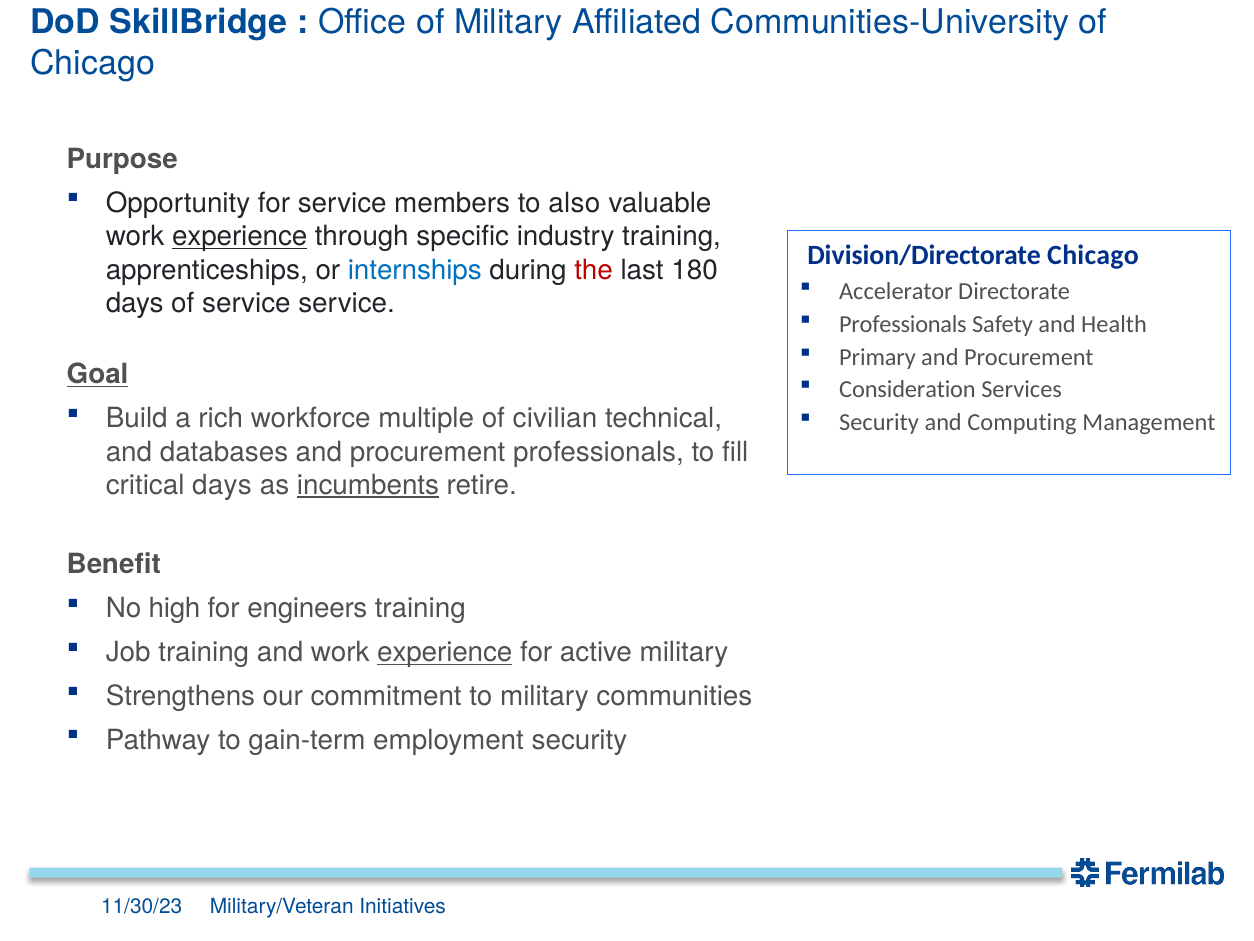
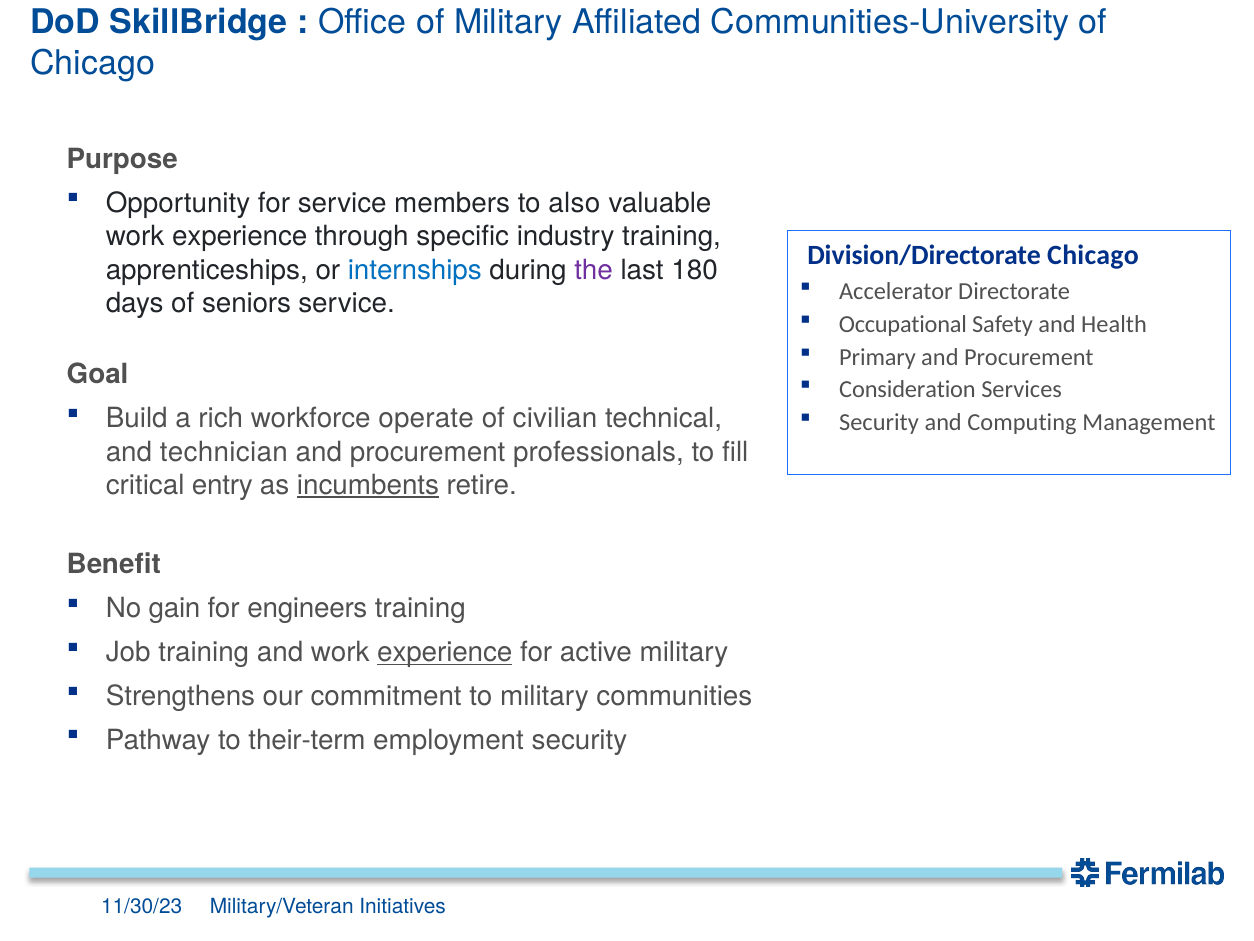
experience at (240, 236) underline: present -> none
the colour: red -> purple
of service: service -> seniors
Professionals at (903, 324): Professionals -> Occupational
Goal underline: present -> none
multiple: multiple -> operate
databases: databases -> technician
critical days: days -> entry
high: high -> gain
gain-term: gain-term -> their-term
